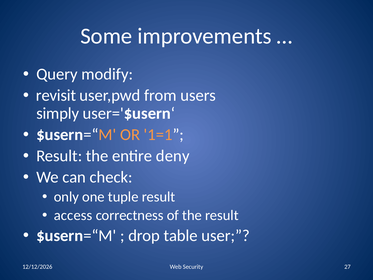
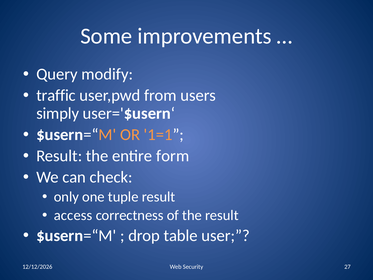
revisit: revisit -> traffic
deny: deny -> form
